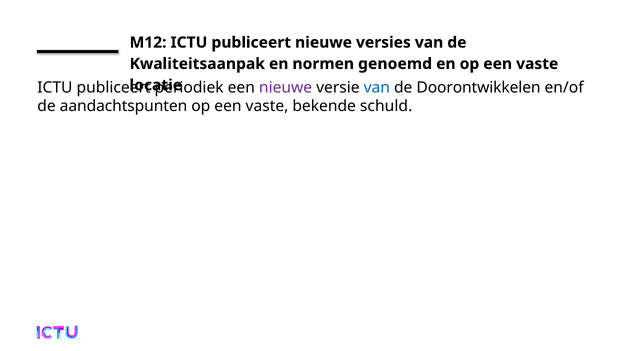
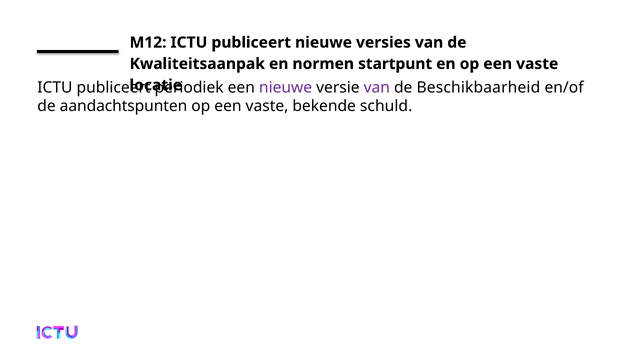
genoemd: genoemd -> startpunt
van at (377, 88) colour: blue -> purple
Doorontwikkelen: Doorontwikkelen -> Beschikbaarheid
